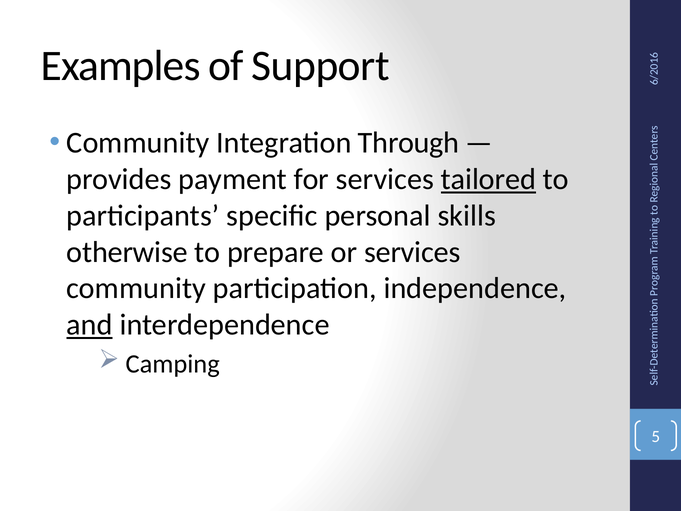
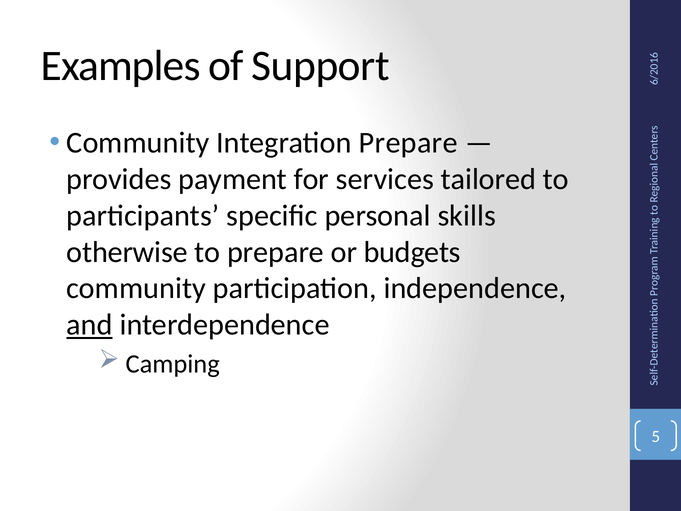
Integration Through: Through -> Prepare
tailored underline: present -> none
or services: services -> budgets
